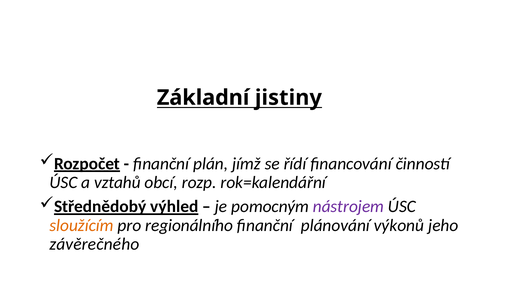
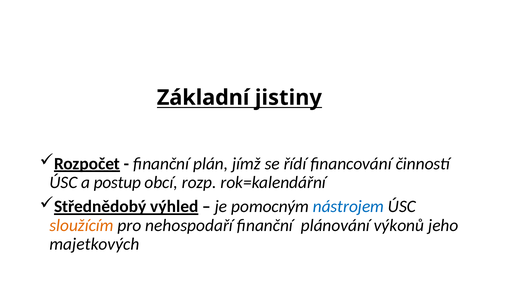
vztahů: vztahů -> postup
nástrojem colour: purple -> blue
regionálního: regionálního -> nehospodaří
závěrečného: závěrečného -> majetkových
